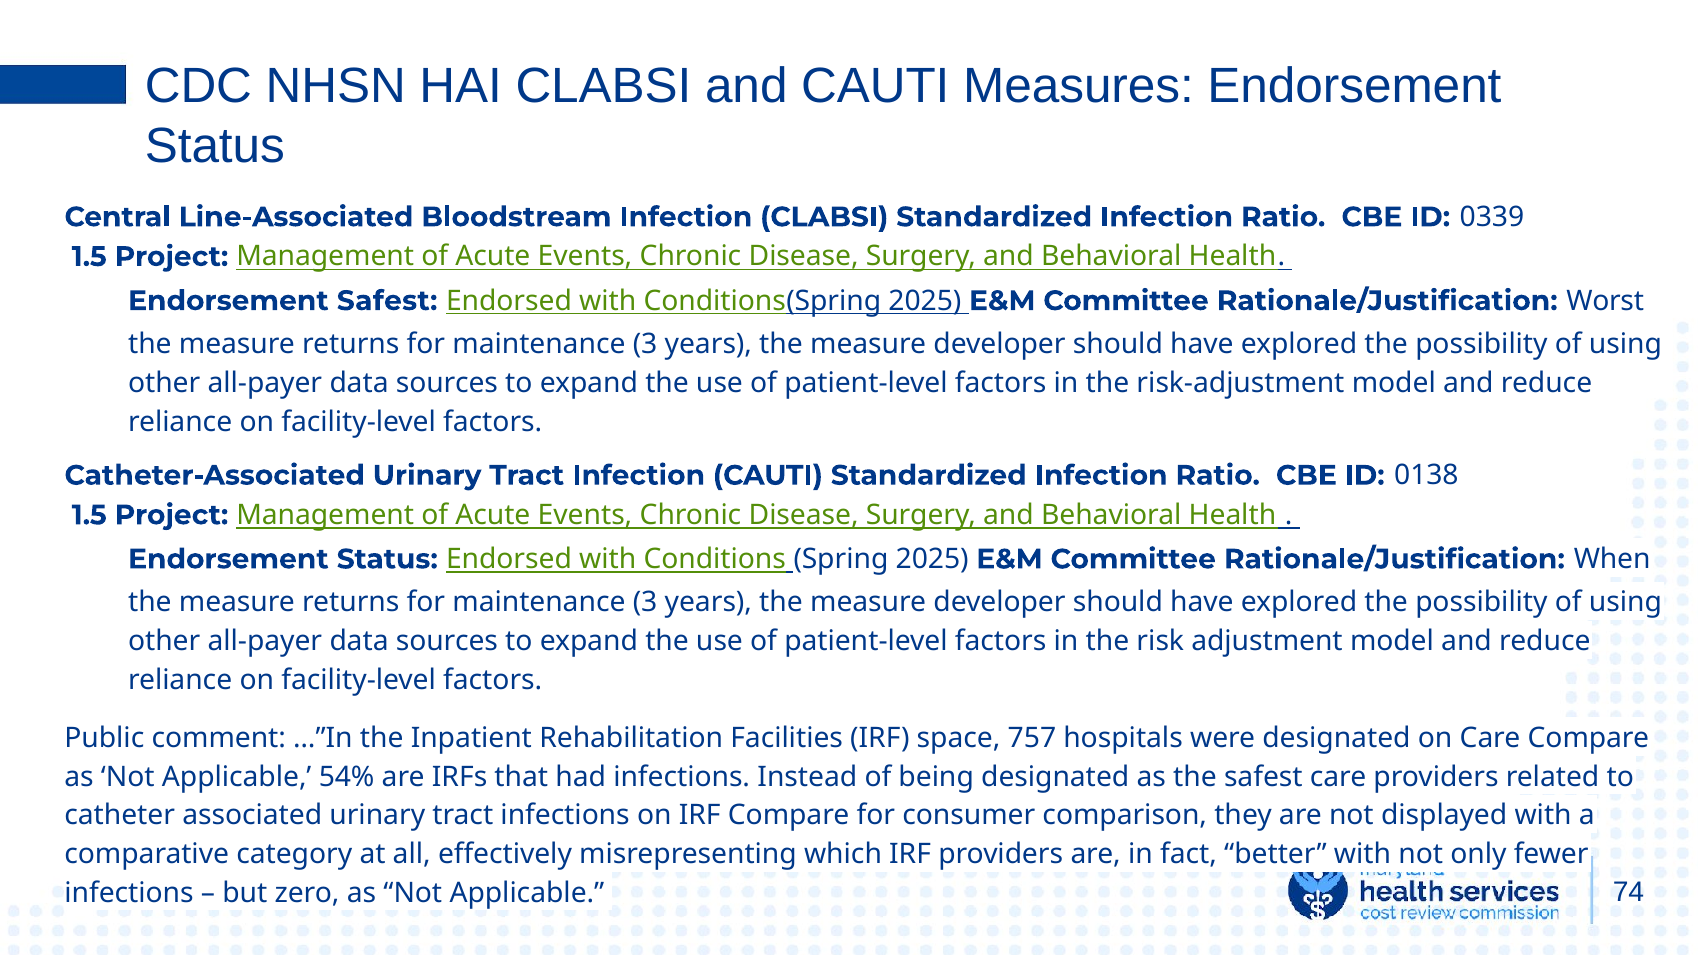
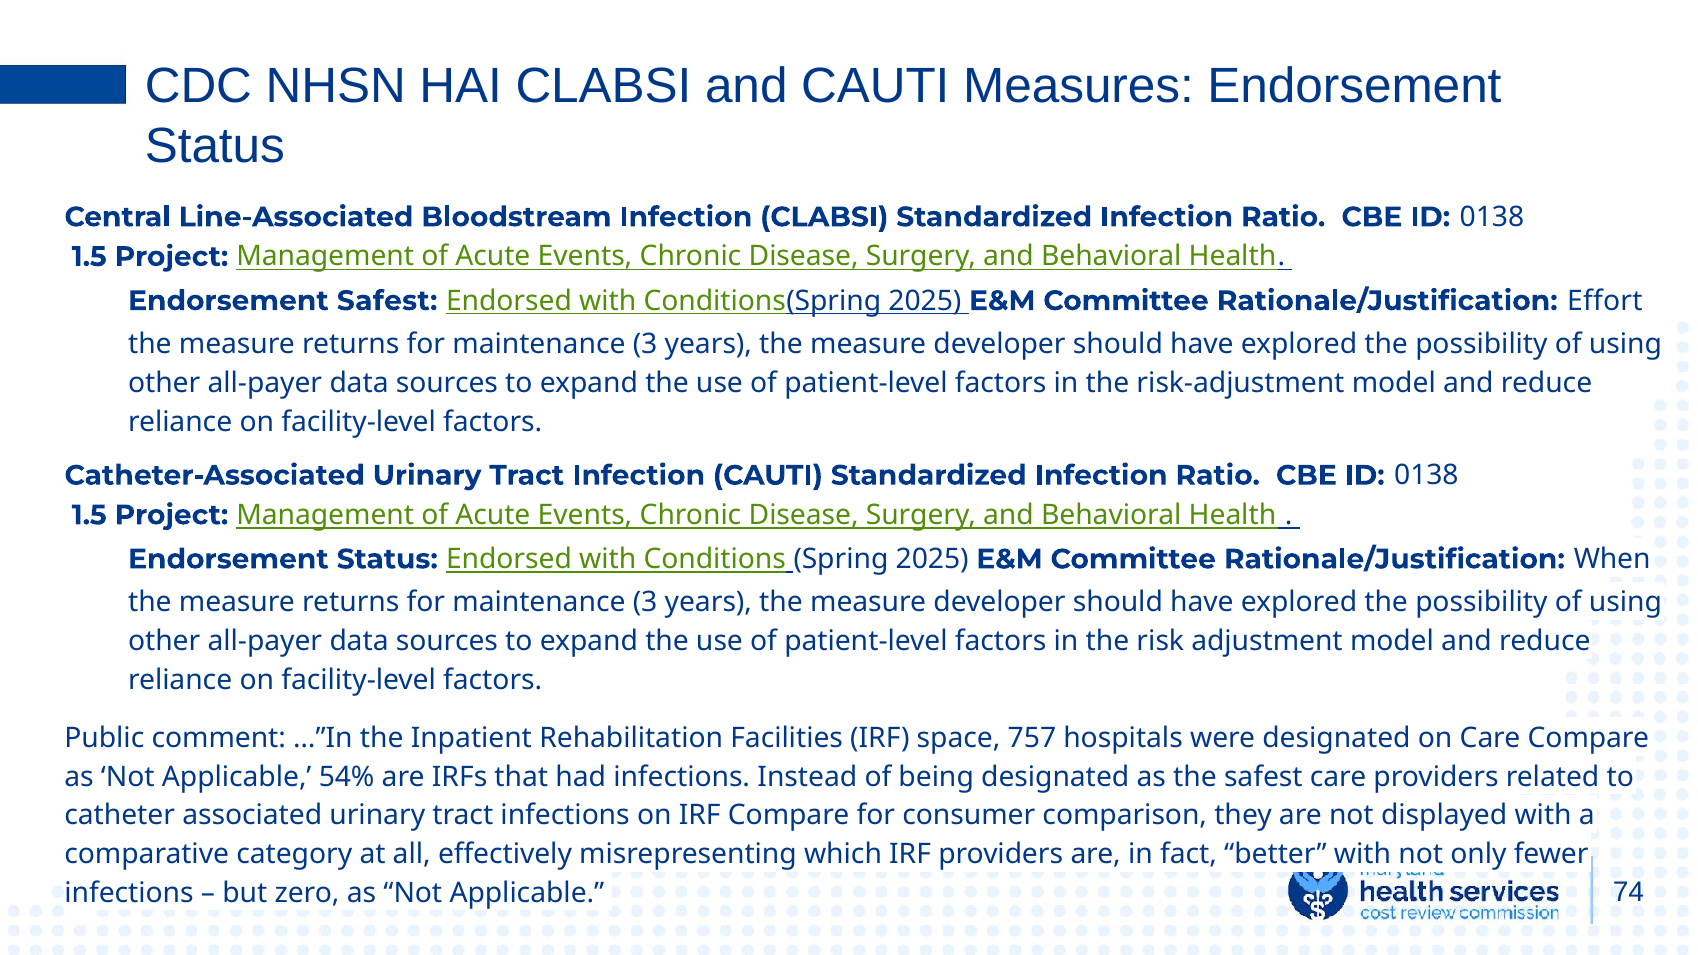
0339 at (1492, 217): 0339 -> 0138
Worst: Worst -> Effort
